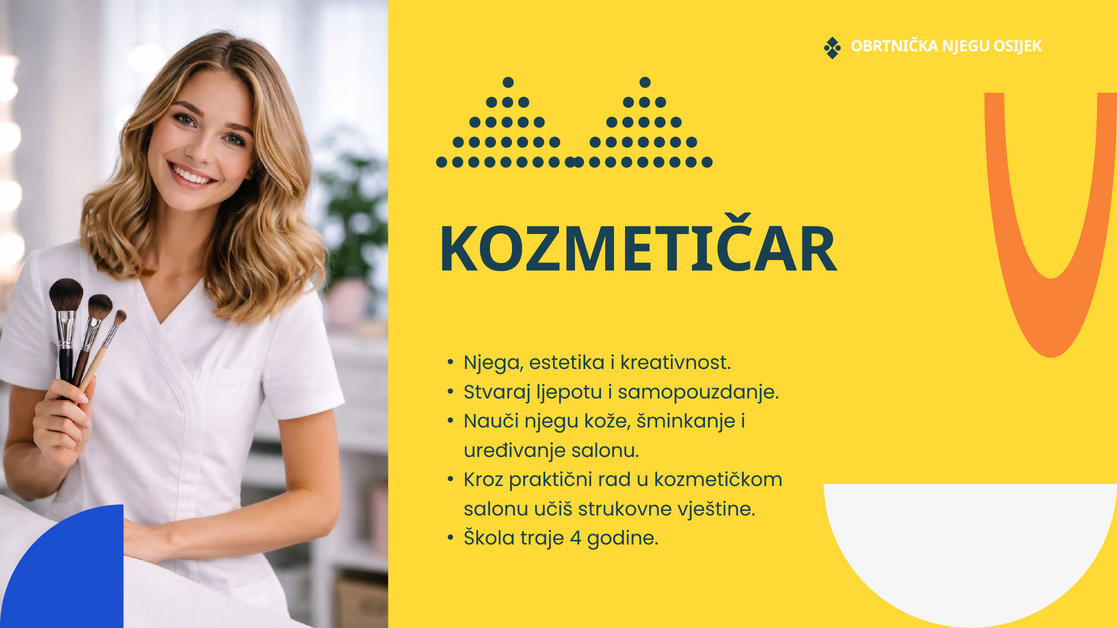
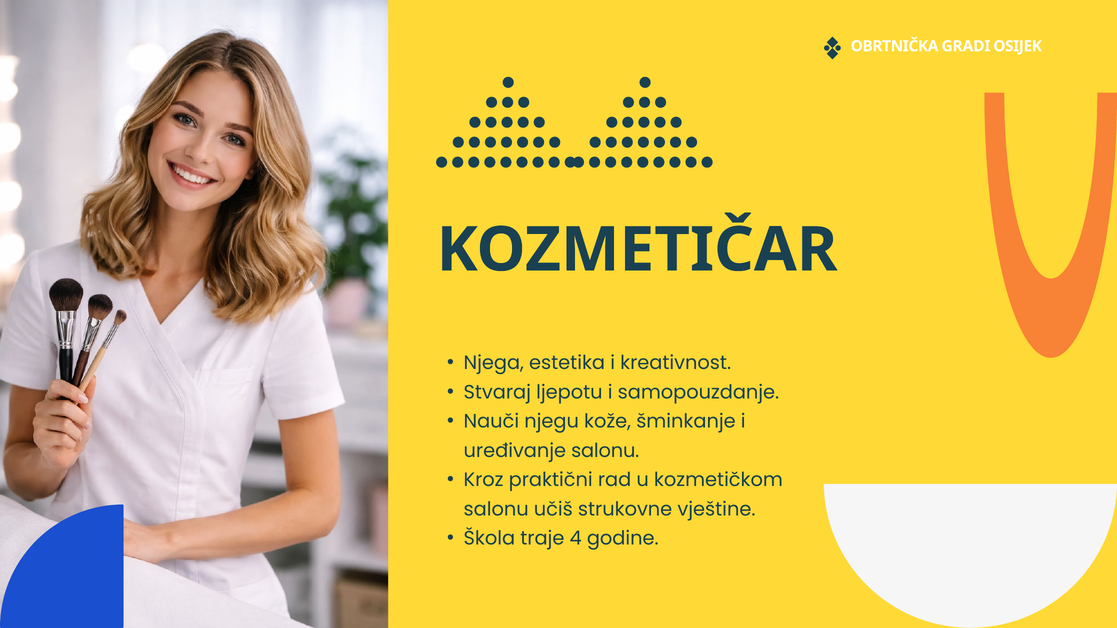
OBRTNIČKA NJEGU: NJEGU -> GRADI
